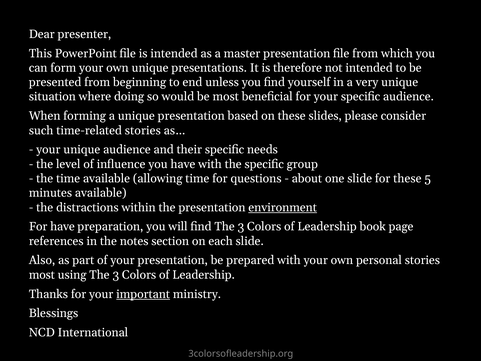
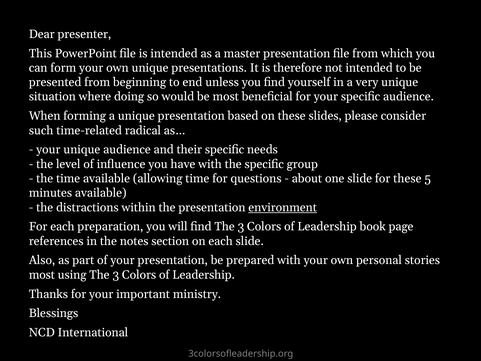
time-related stories: stories -> radical
For have: have -> each
important underline: present -> none
